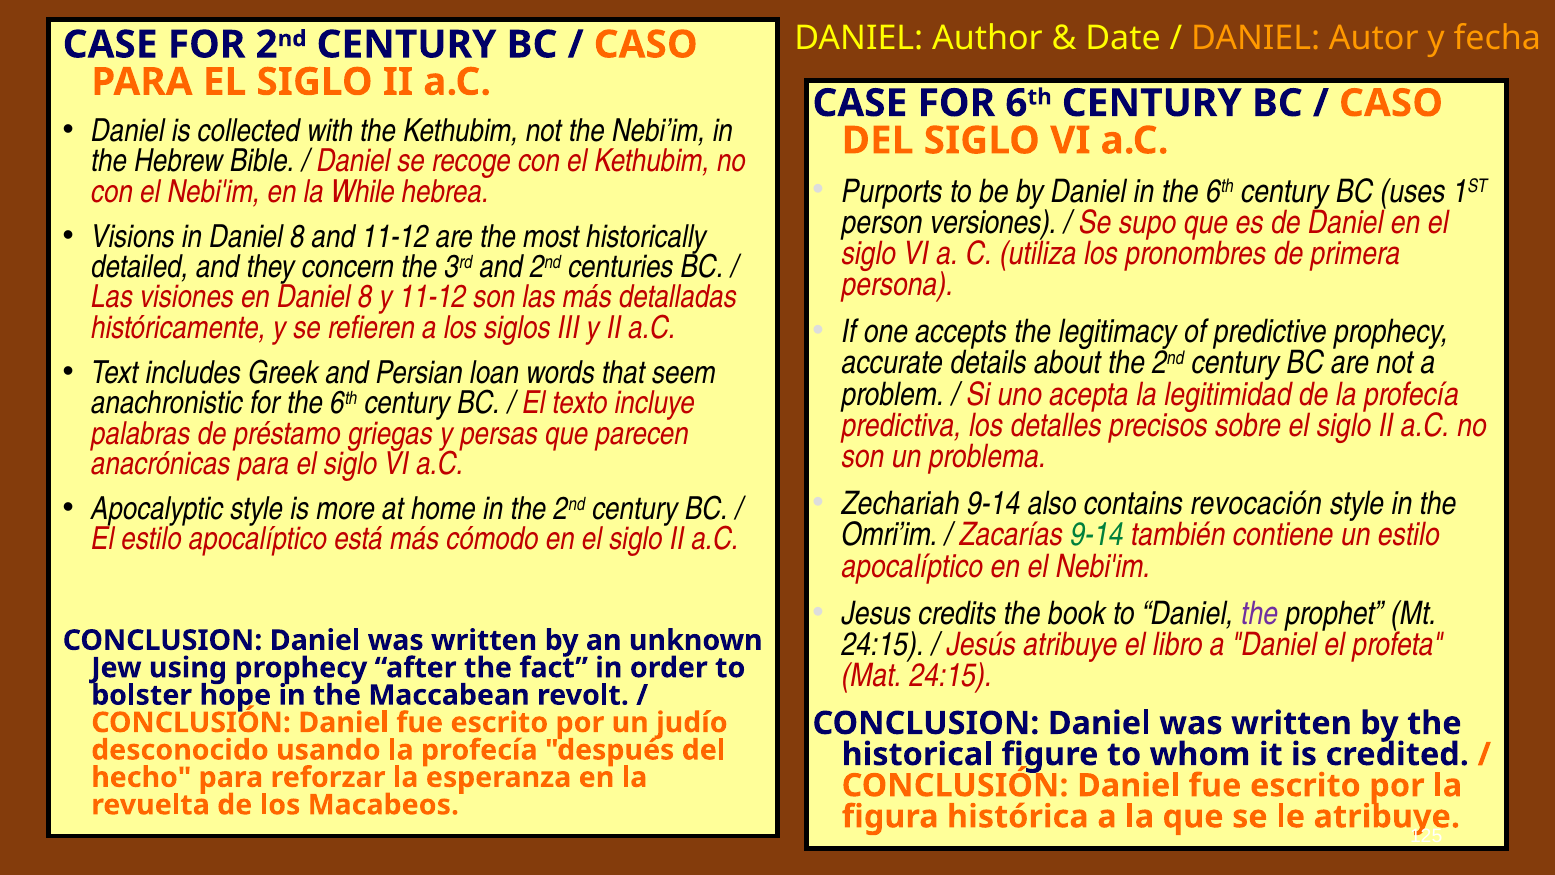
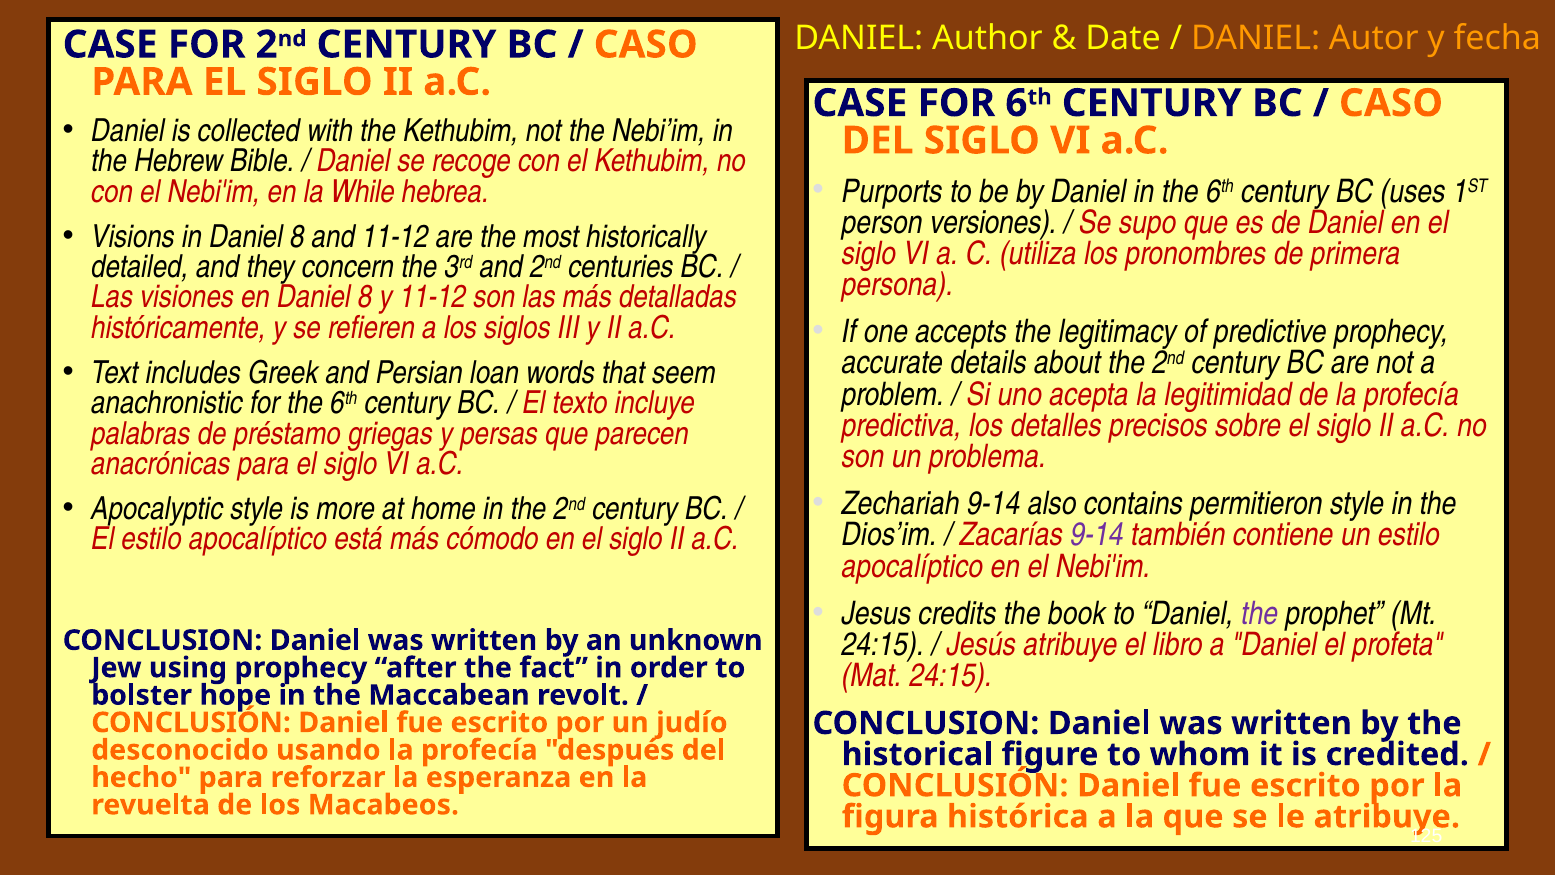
revocación: revocación -> permitieron
Omri’im: Omri’im -> Dios’im
9-14 at (1097, 535) colour: green -> purple
